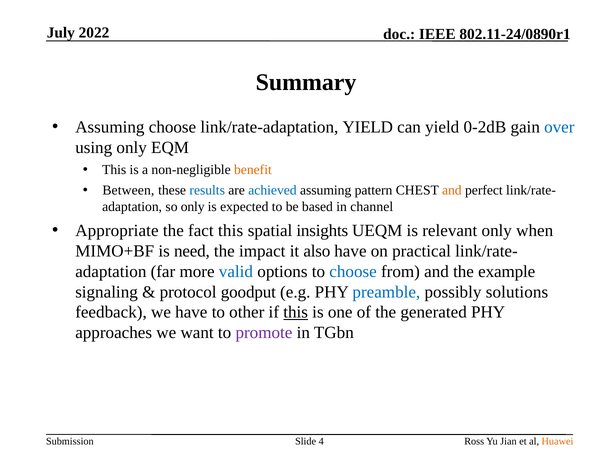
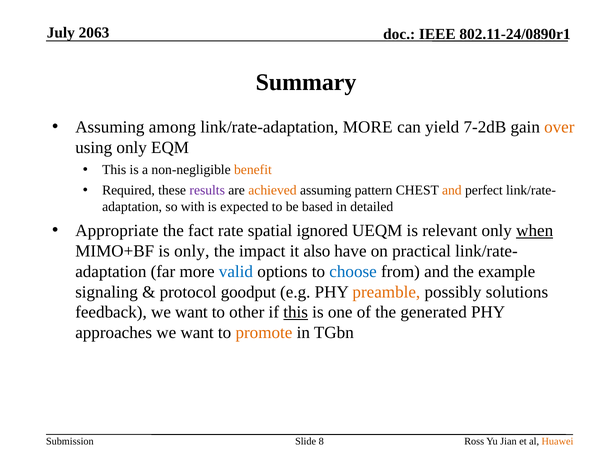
2022: 2022 -> 2063
Assuming choose: choose -> among
link/rate-adaptation YIELD: YIELD -> MORE
0-2dB: 0-2dB -> 7-2dB
over colour: blue -> orange
Between: Between -> Required
results colour: blue -> purple
achieved colour: blue -> orange
so only: only -> with
channel: channel -> detailed
fact this: this -> rate
insights: insights -> ignored
when underline: none -> present
is need: need -> only
preamble colour: blue -> orange
feedback we have: have -> want
promote colour: purple -> orange
4: 4 -> 8
